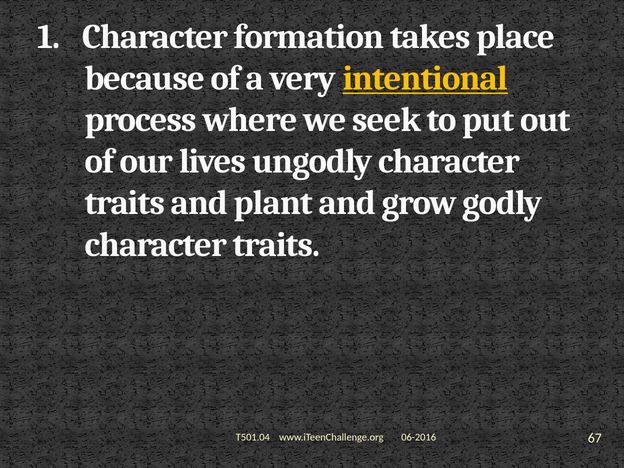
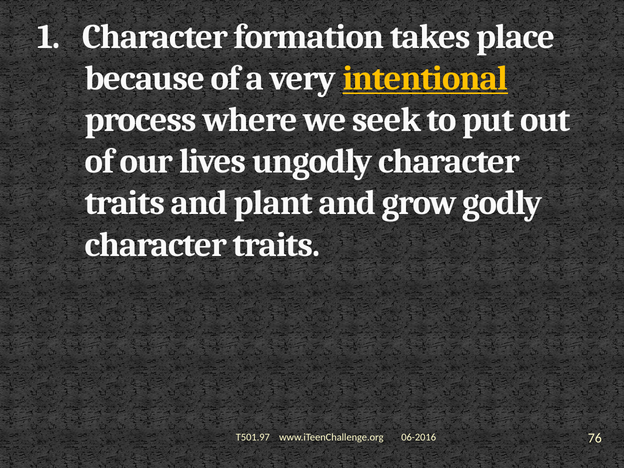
T501.04: T501.04 -> T501.97
67: 67 -> 76
